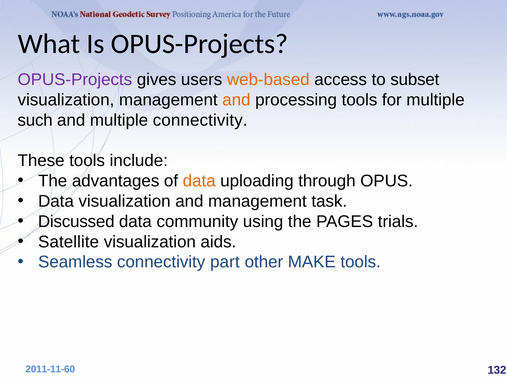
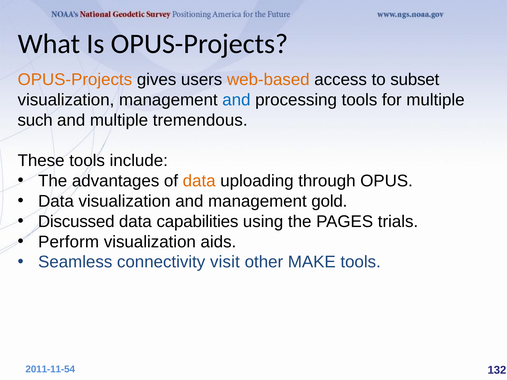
OPUS-Projects at (75, 80) colour: purple -> orange
and at (236, 100) colour: orange -> blue
multiple connectivity: connectivity -> tremendous
task: task -> gold
community: community -> capabilities
Satellite: Satellite -> Perform
part: part -> visit
2011-11-60: 2011-11-60 -> 2011-11-54
